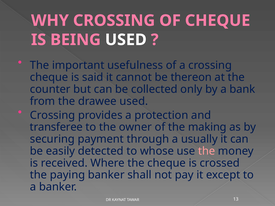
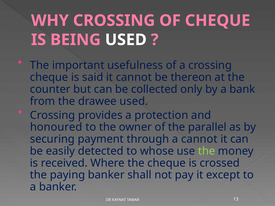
transferee: transferee -> honoured
making: making -> parallel
a usually: usually -> cannot
the at (207, 151) colour: pink -> light green
